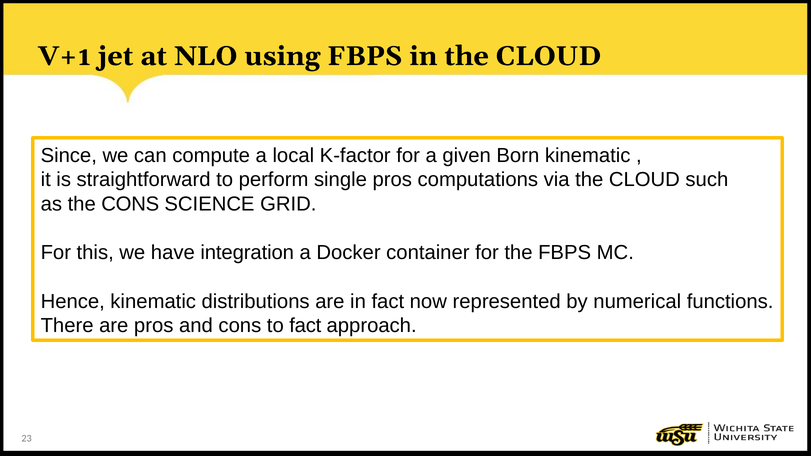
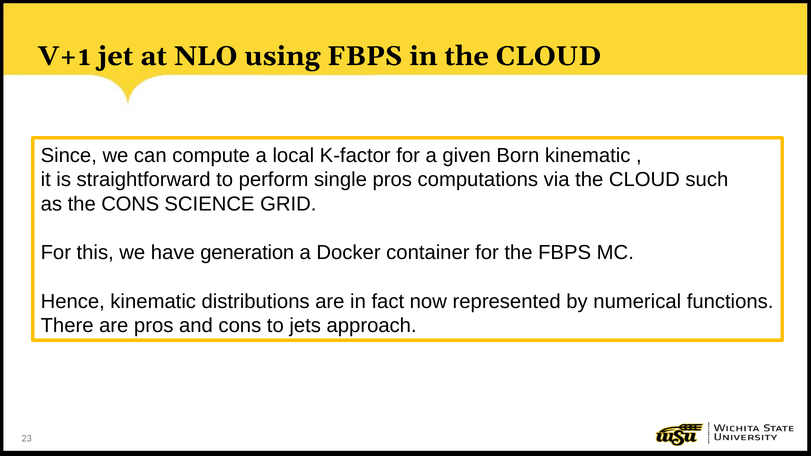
integration: integration -> generation
to fact: fact -> jets
